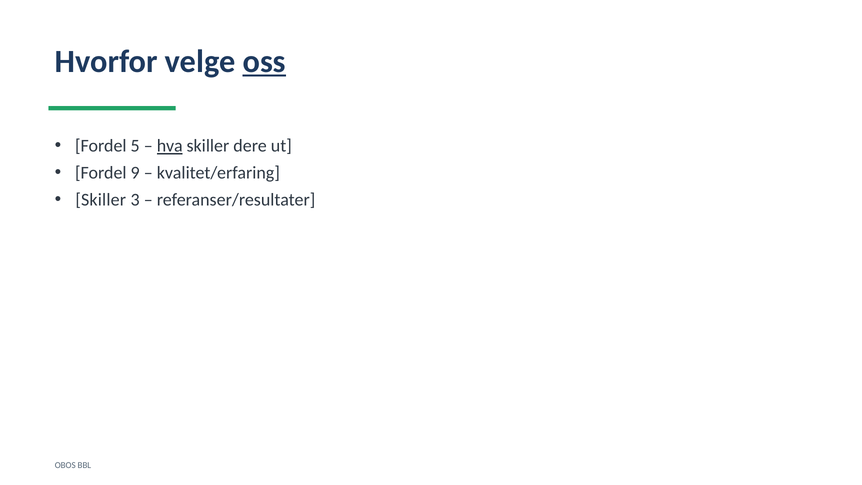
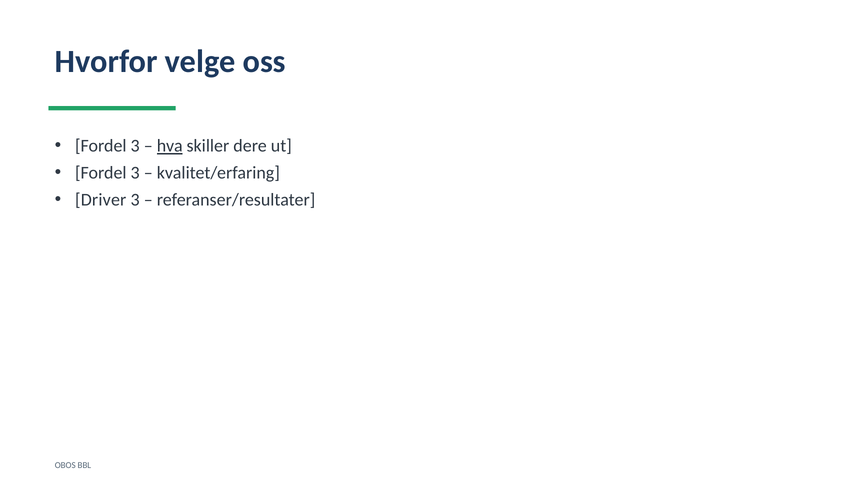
oss underline: present -> none
5 at (135, 146): 5 -> 3
9 at (135, 173): 9 -> 3
Skiller at (101, 200): Skiller -> Driver
